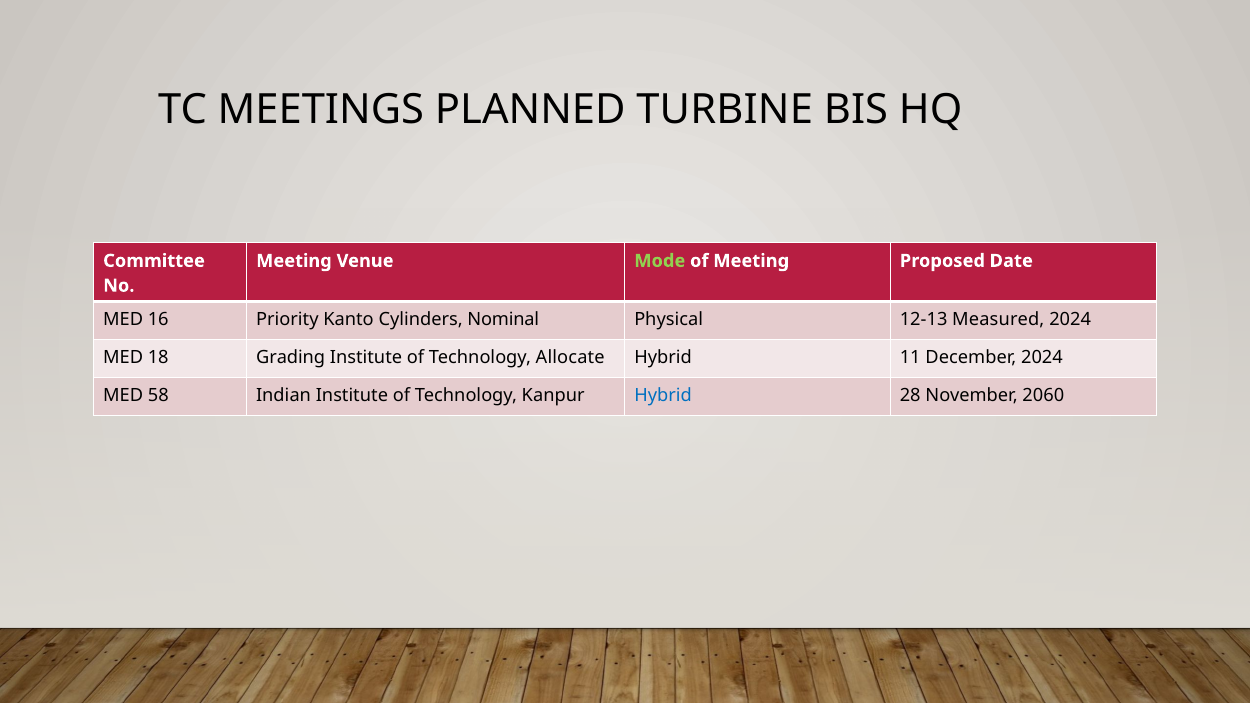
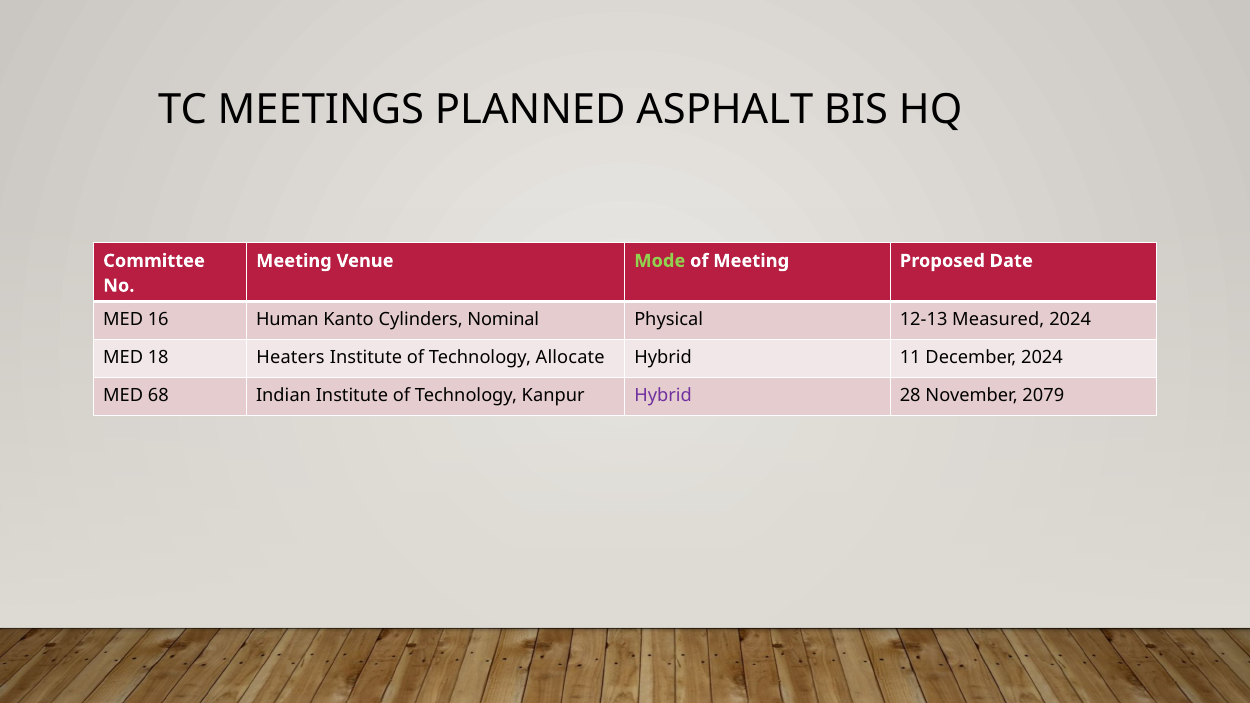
TURBINE: TURBINE -> ASPHALT
Priority: Priority -> Human
Grading: Grading -> Heaters
58: 58 -> 68
Hybrid at (663, 396) colour: blue -> purple
2060: 2060 -> 2079
